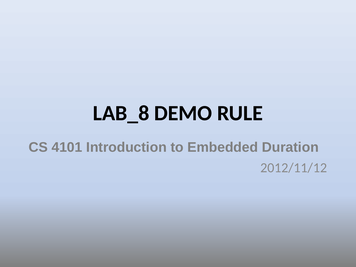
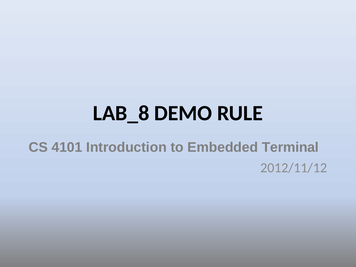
Duration: Duration -> Terminal
